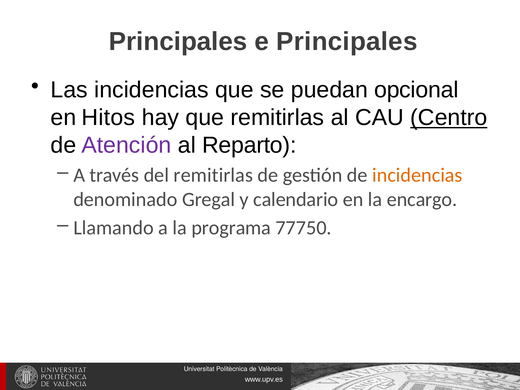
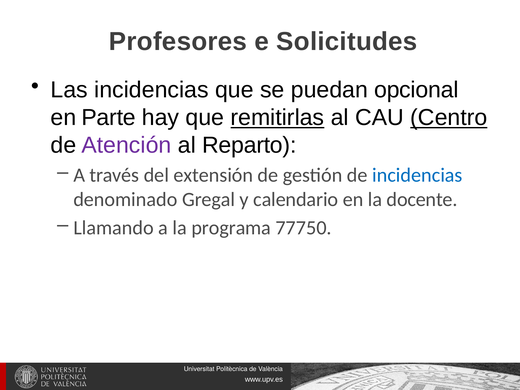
Principales at (178, 42): Principales -> Profesores
e Principales: Principales -> Solicitudes
Hitos: Hitos -> Parte
remitirlas at (277, 118) underline: none -> present
del remitirlas: remitirlas -> extensión
incidencias at (417, 175) colour: orange -> blue
encargo: encargo -> docente
